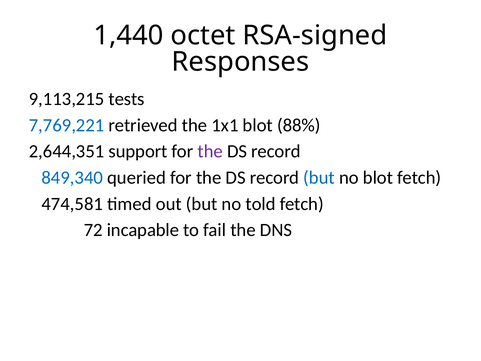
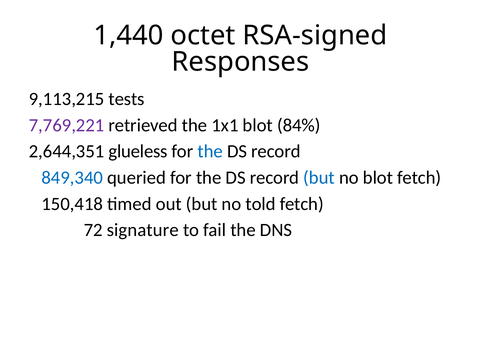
7,769,221 colour: blue -> purple
88%: 88% -> 84%
support: support -> glueless
the at (210, 151) colour: purple -> blue
474,581: 474,581 -> 150,418
incapable: incapable -> signature
